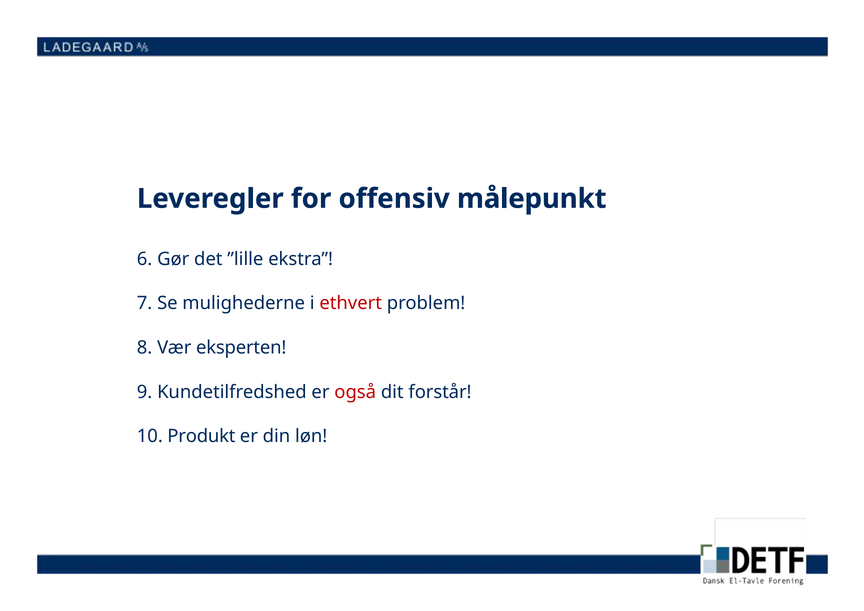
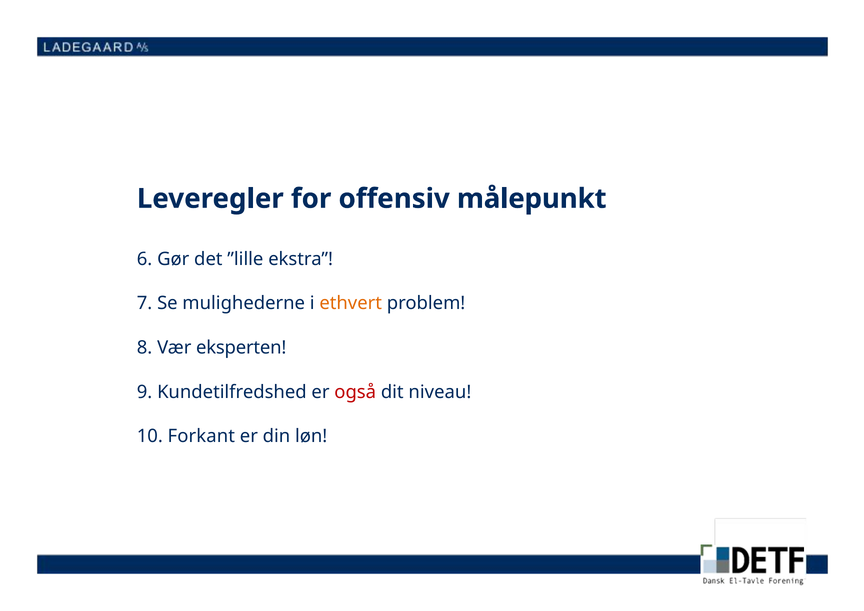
ethvert colour: red -> orange
forstår: forstår -> niveau
Produkt: Produkt -> Forkant
